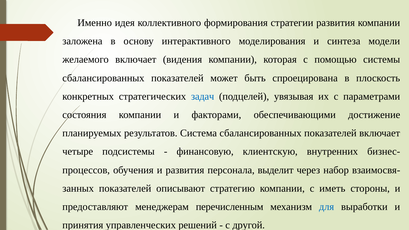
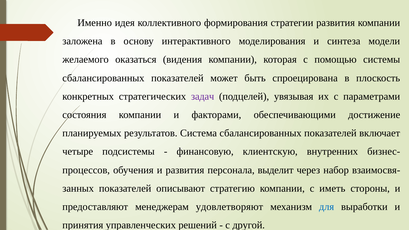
желаемого включает: включает -> оказаться
задач colour: blue -> purple
перечисленным: перечисленным -> удовлетворяют
